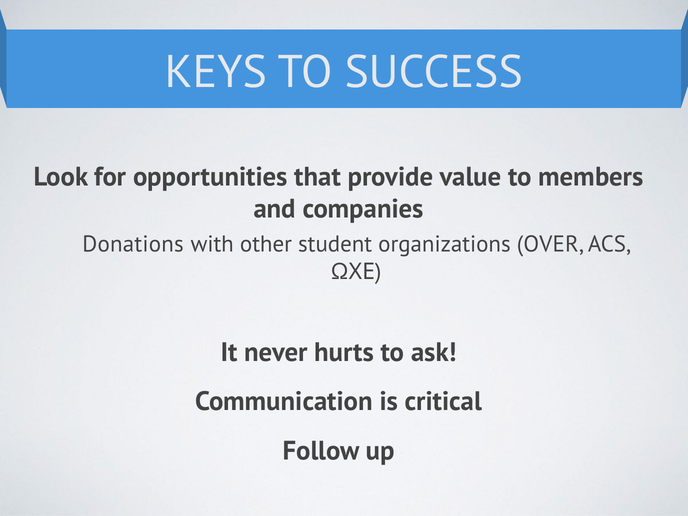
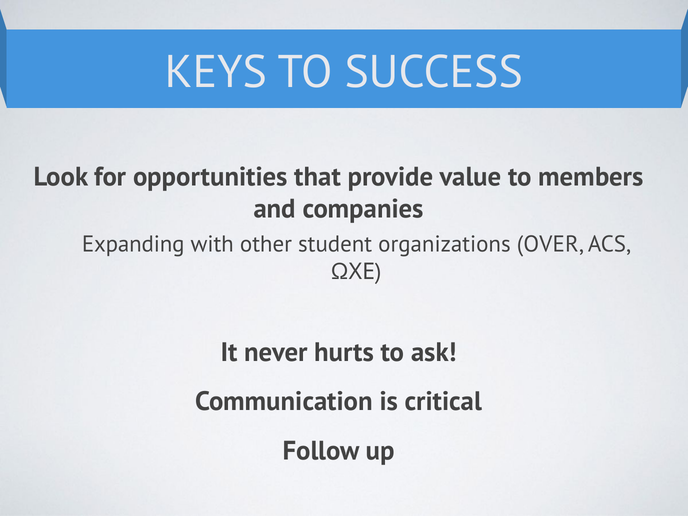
Donations: Donations -> Expanding
